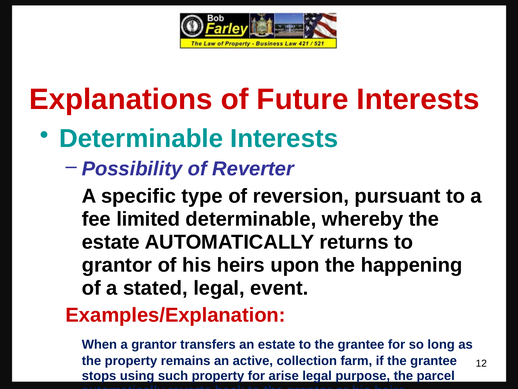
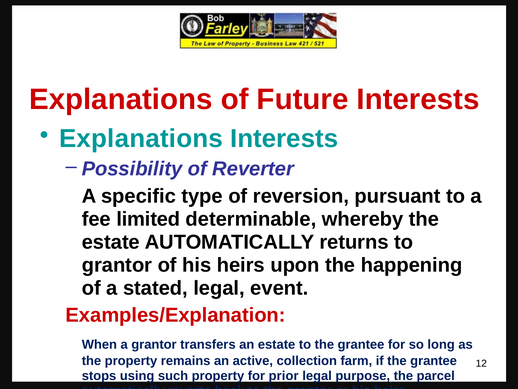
Determinable at (141, 139): Determinable -> Explanations
arise: arise -> prior
